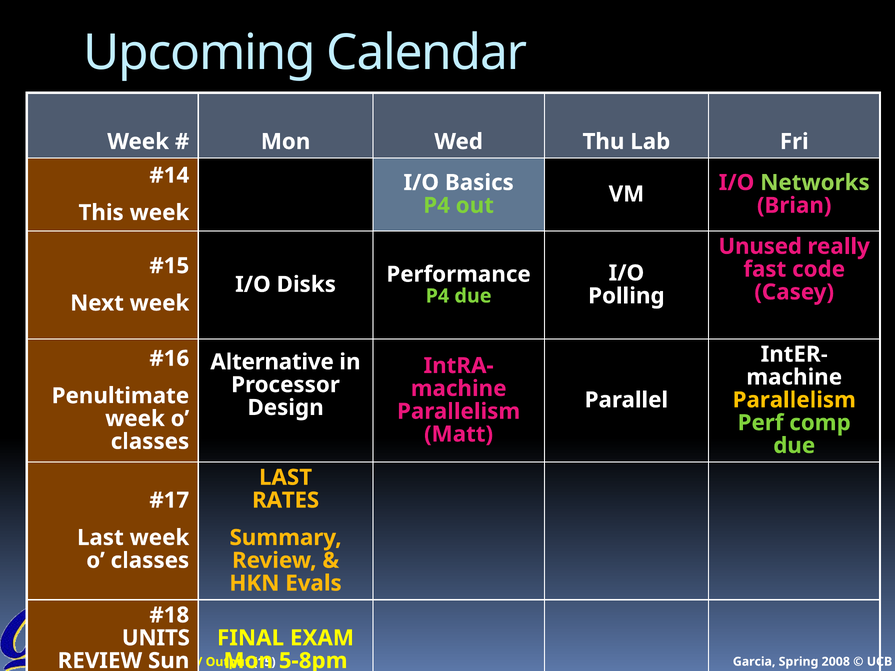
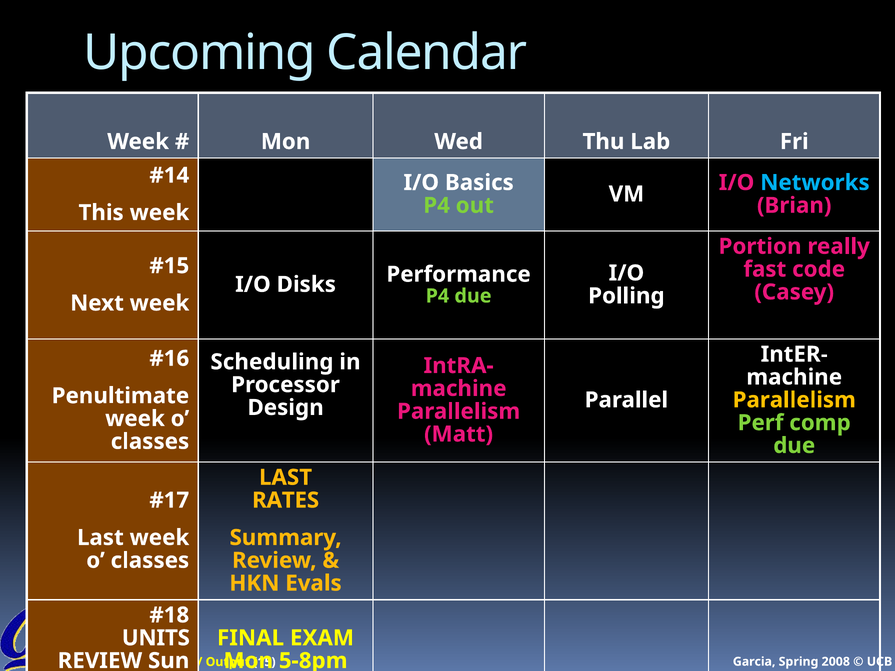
Networks colour: light green -> light blue
Unused: Unused -> Portion
Alternative: Alternative -> Scheduling
